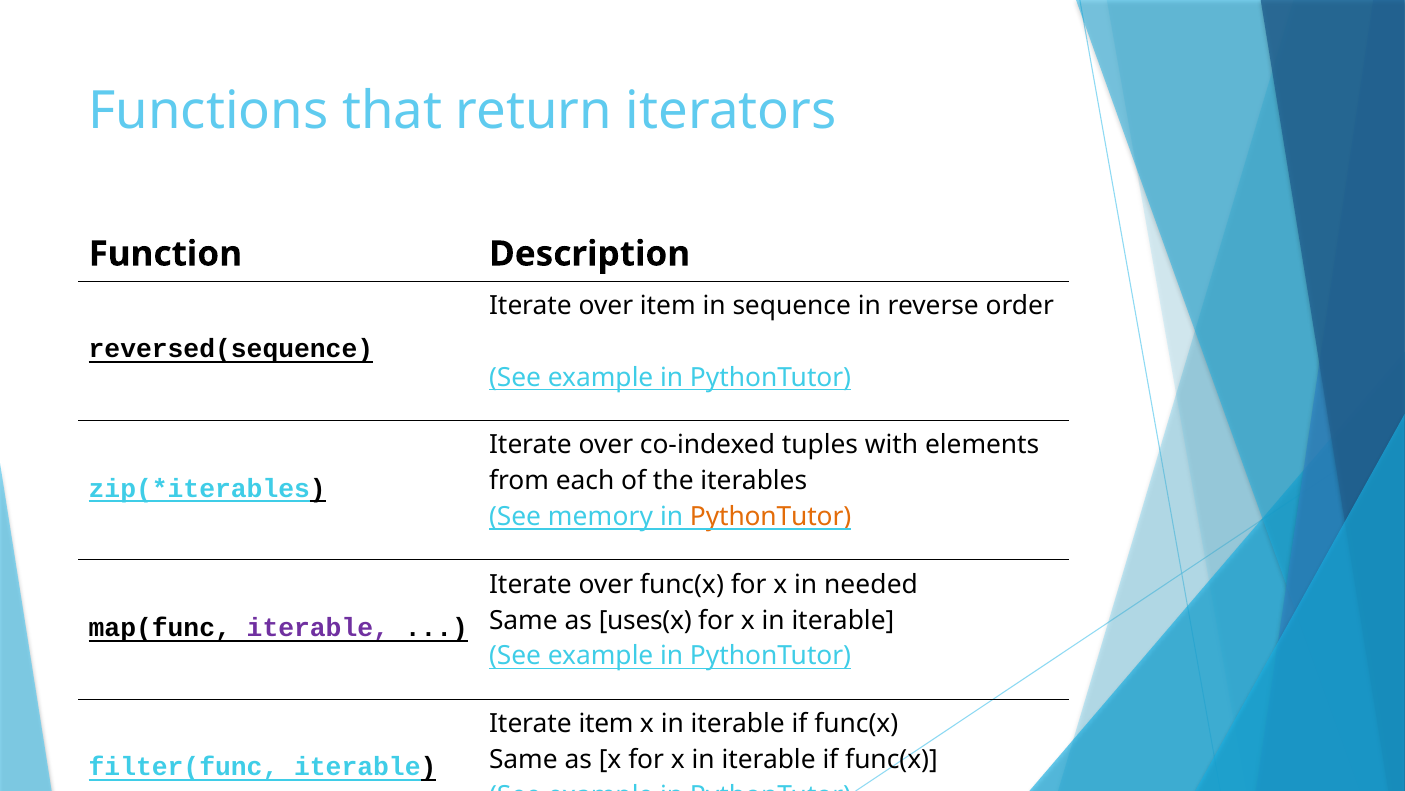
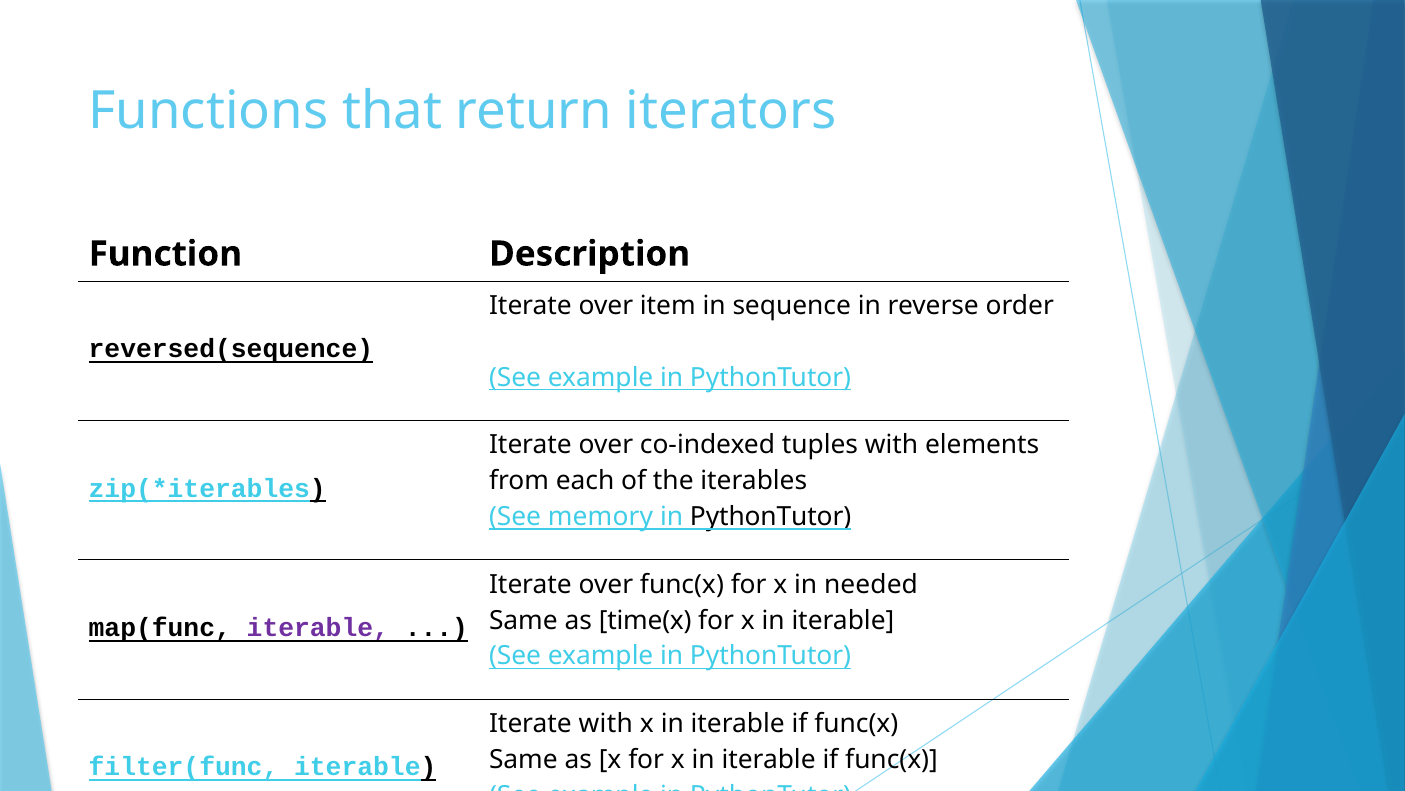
PythonTutor at (771, 517) colour: orange -> black
uses(x: uses(x -> time(x
Iterate item: item -> with
